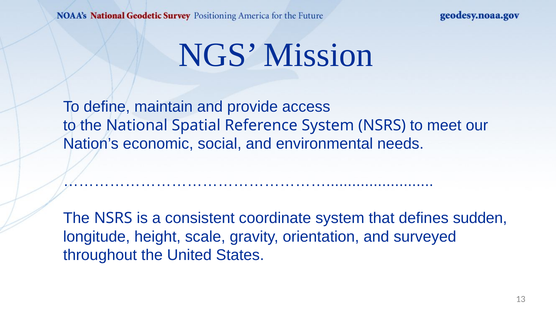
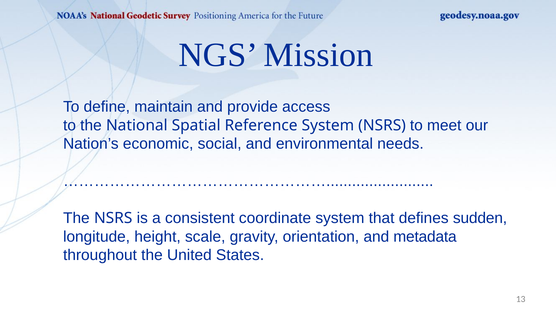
surveyed: surveyed -> metadata
